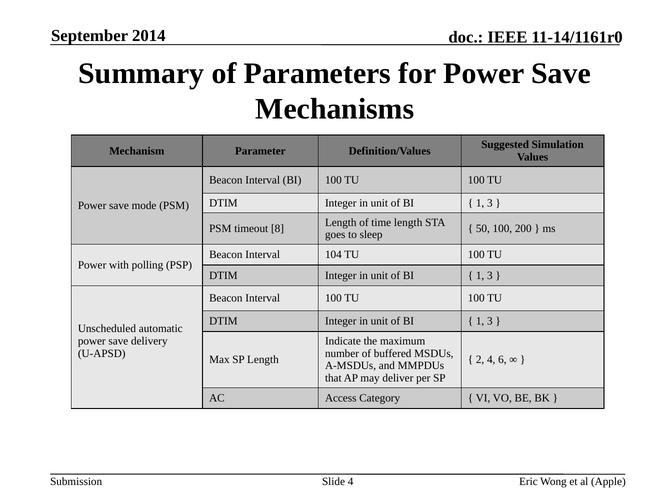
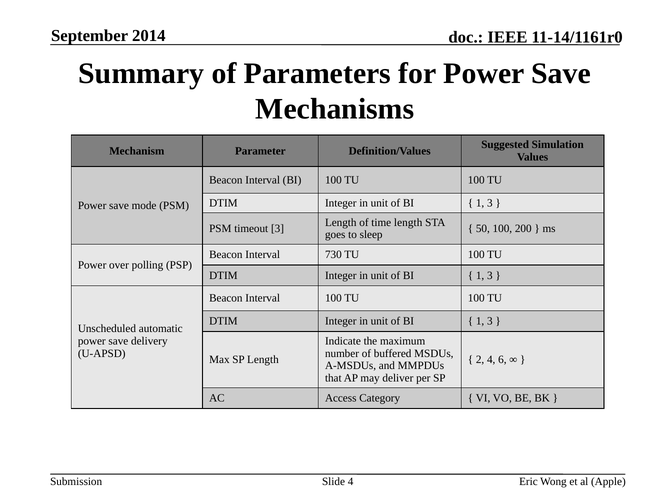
timeout 8: 8 -> 3
104: 104 -> 730
with: with -> over
